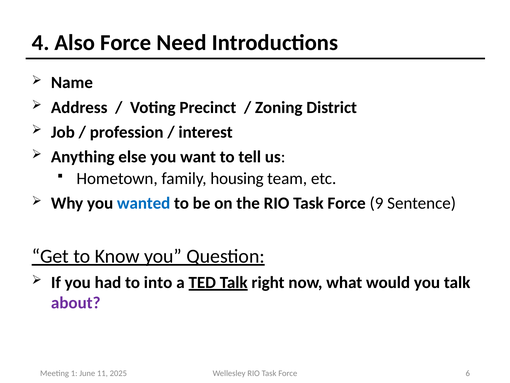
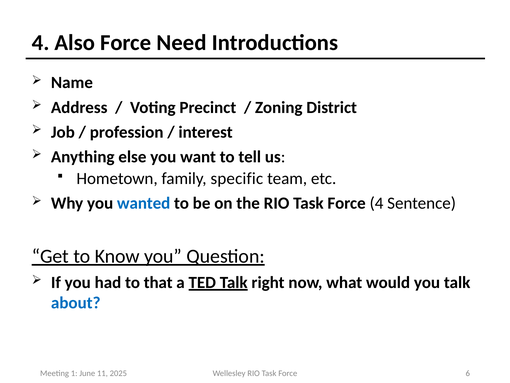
housing: housing -> specific
Force 9: 9 -> 4
into: into -> that
about colour: purple -> blue
